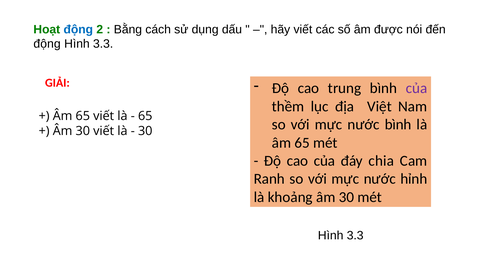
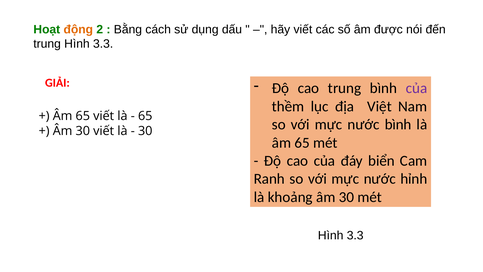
động at (78, 29) colour: blue -> orange
động at (47, 44): động -> trung
chia: chia -> biển
